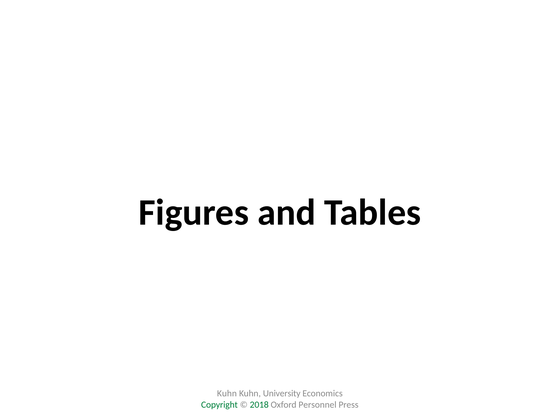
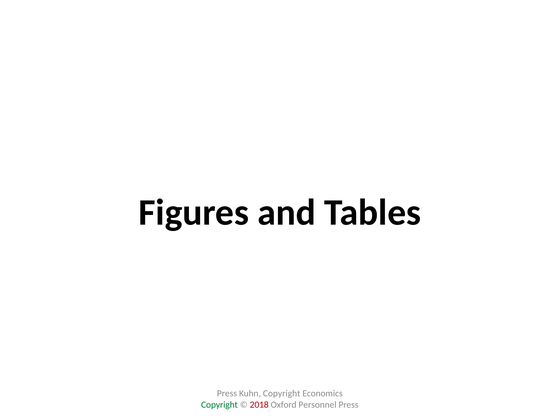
Kuhn at (227, 394): Kuhn -> Press
Kuhn University: University -> Copyright
2018 colour: green -> red
